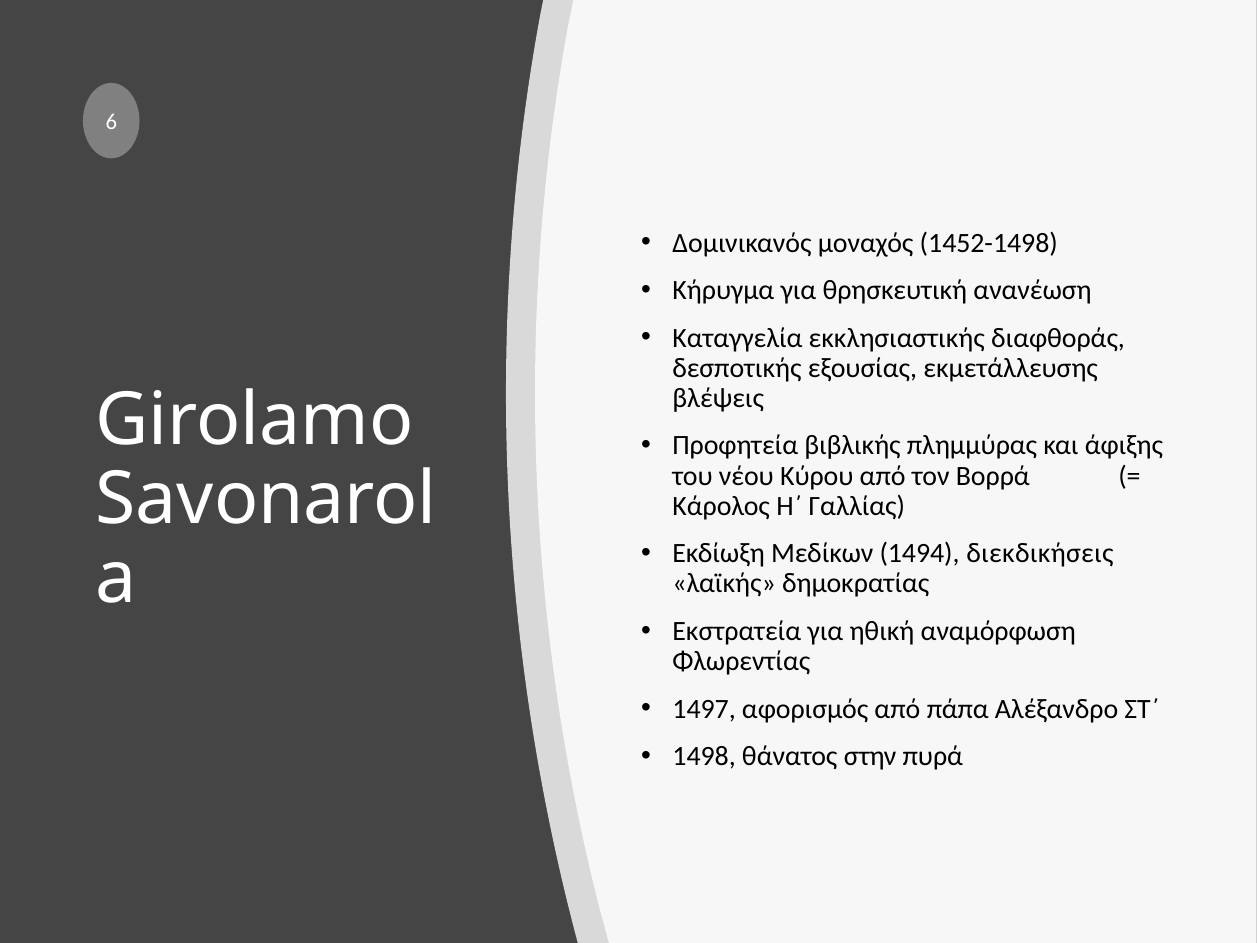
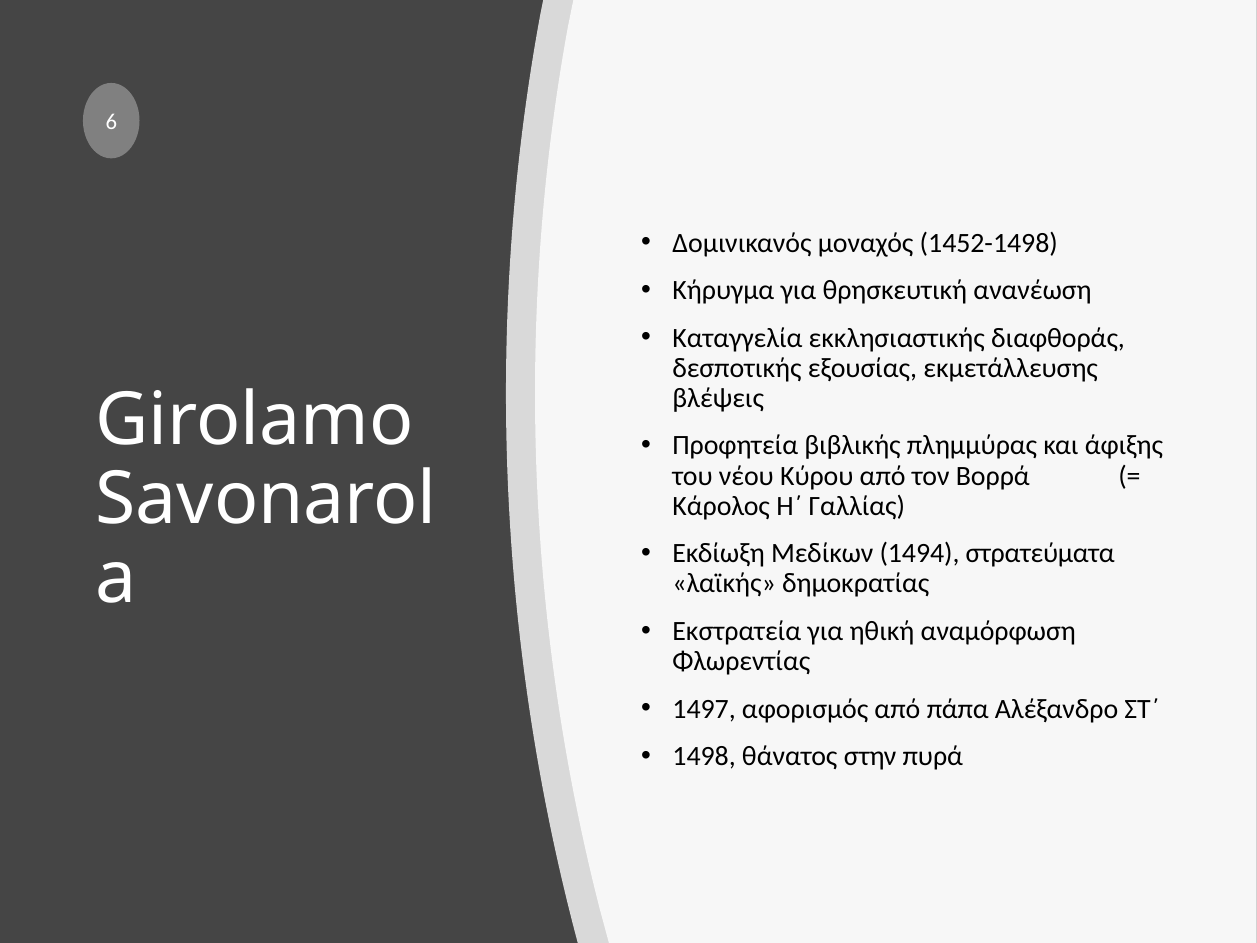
διεκδικήσεις: διεκδικήσεις -> στρατεύματα
